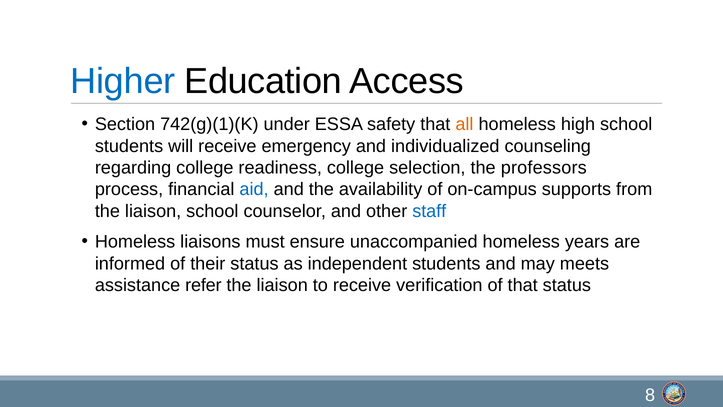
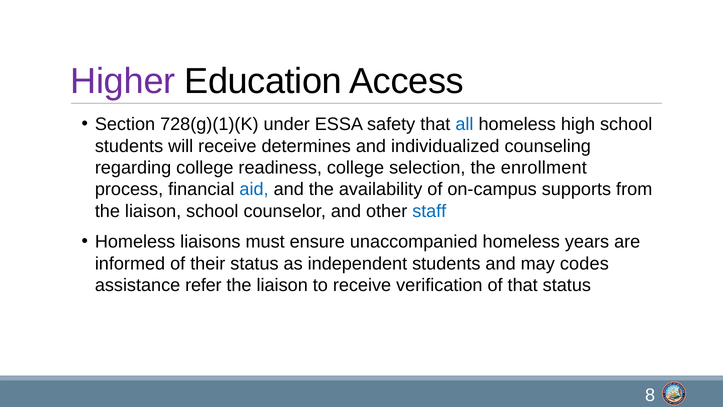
Higher colour: blue -> purple
742(g)(1)(K: 742(g)(1)(K -> 728(g)(1)(K
all colour: orange -> blue
emergency: emergency -> determines
professors: professors -> enrollment
meets: meets -> codes
